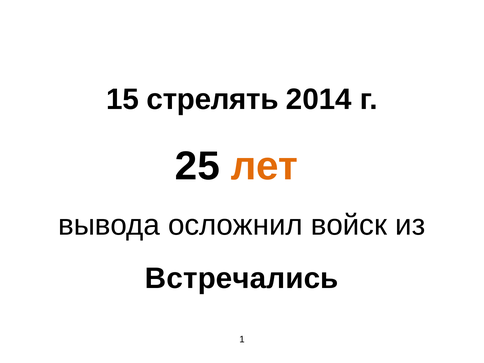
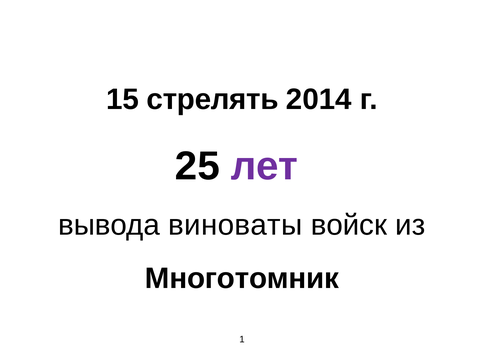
лет colour: orange -> purple
осложнил: осложнил -> виноваты
Встречались: Встречались -> Многотомник
